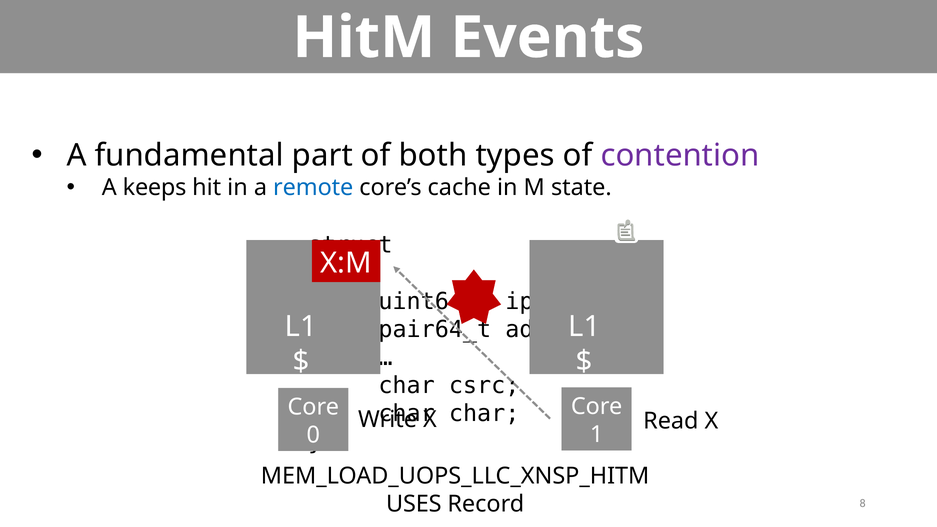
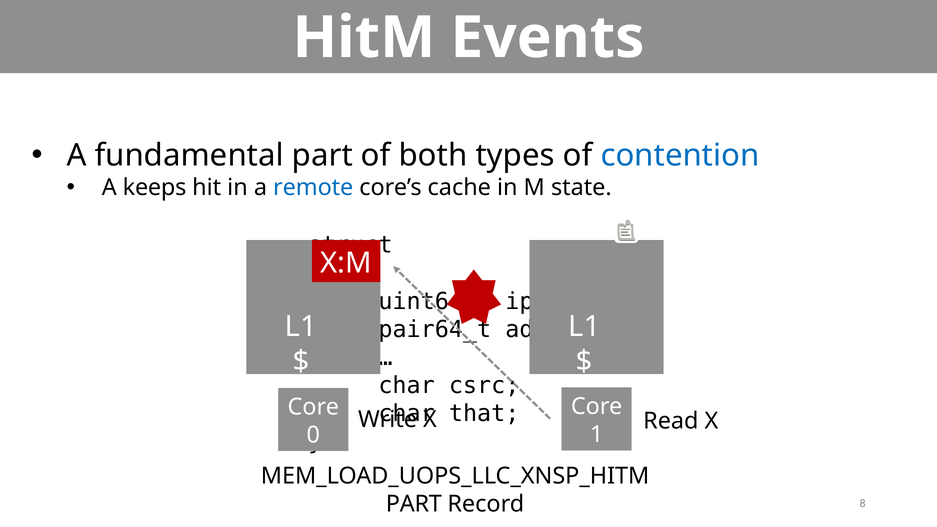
contention colour: purple -> blue
char at (484, 414): char -> that
USES at (414, 504): USES -> PART
